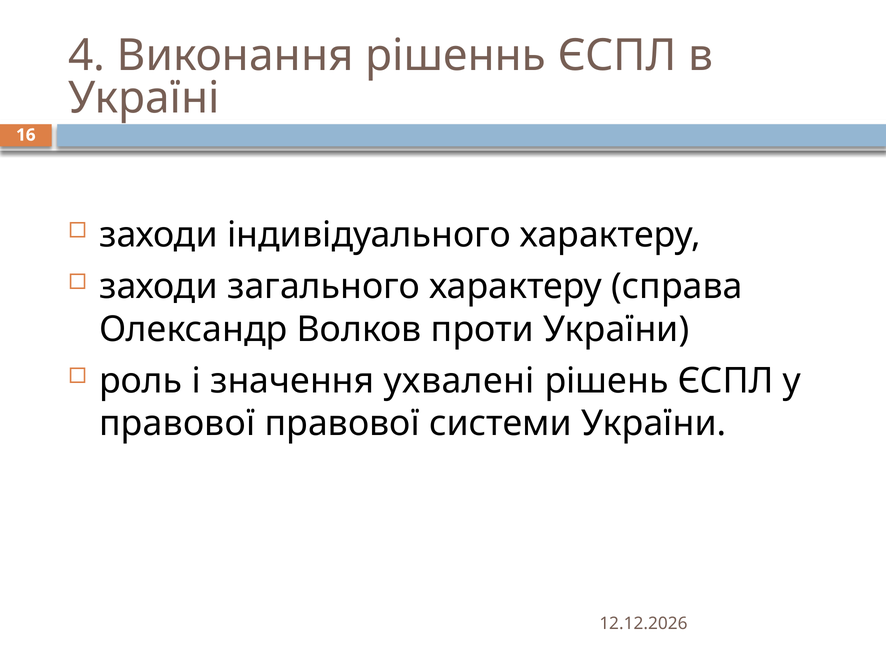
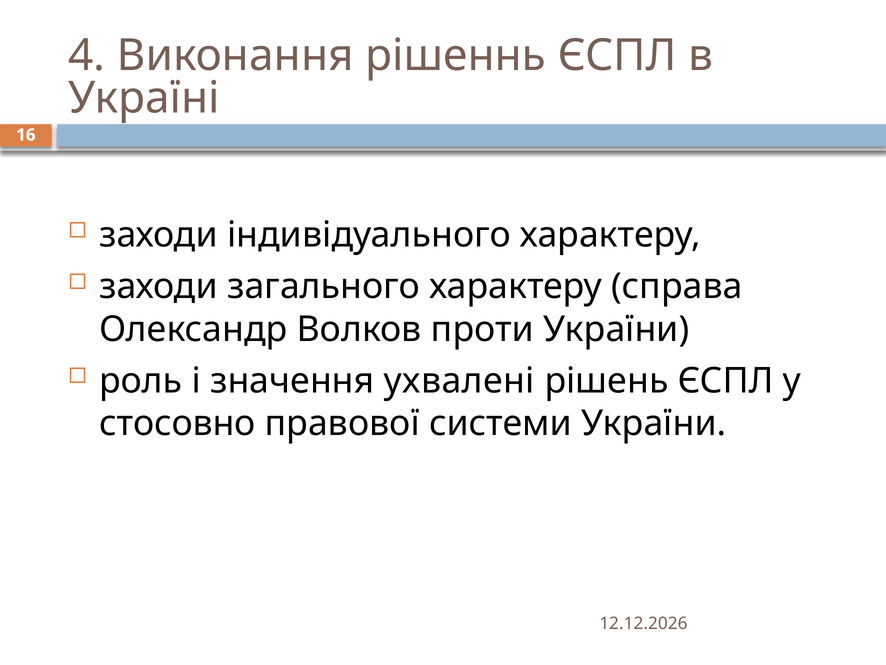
правової at (177, 423): правової -> стосовно
